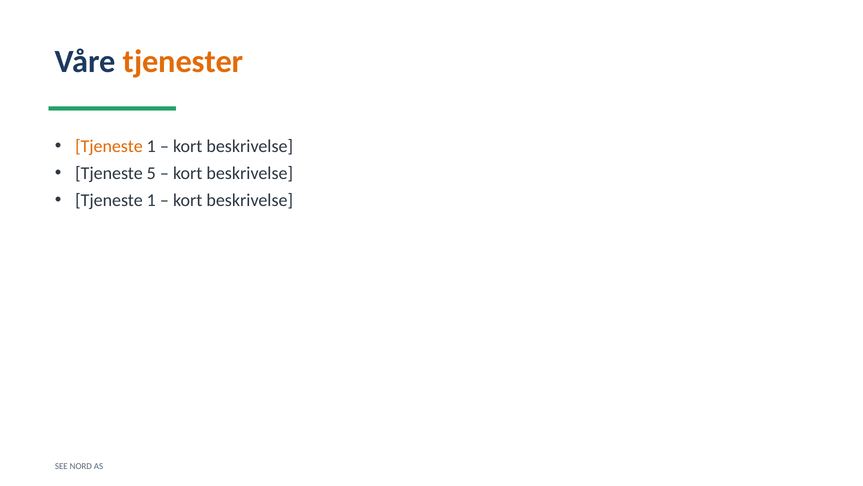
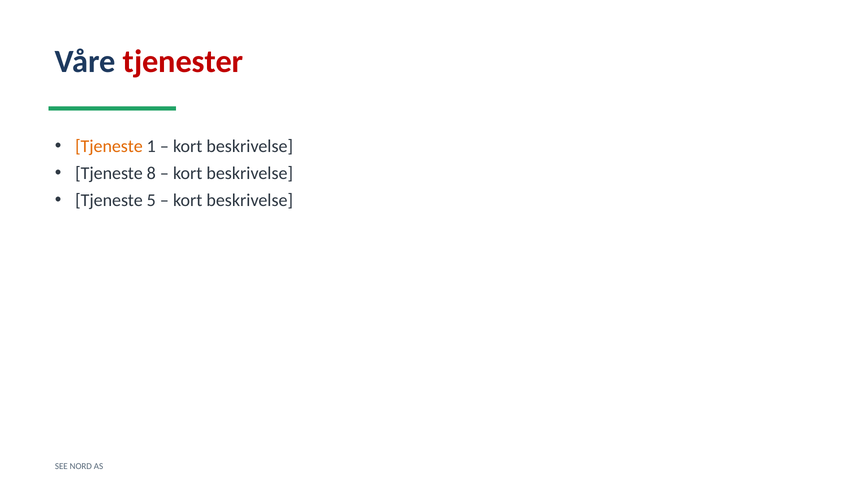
tjenester colour: orange -> red
5: 5 -> 8
1 at (151, 200): 1 -> 5
